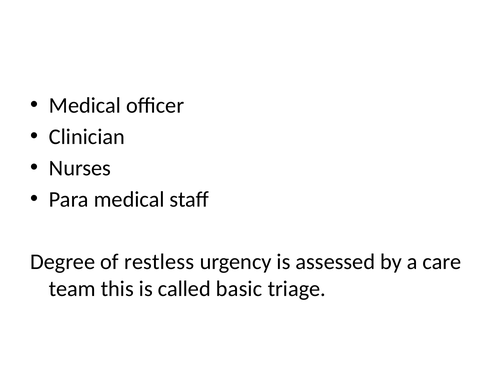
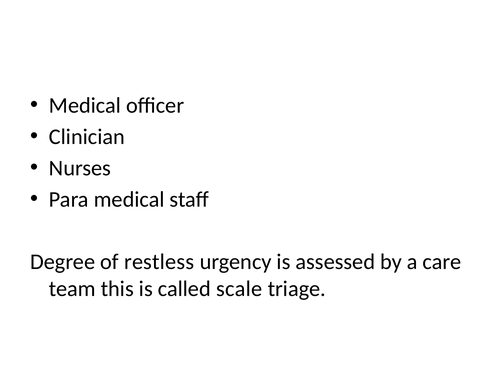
basic: basic -> scale
